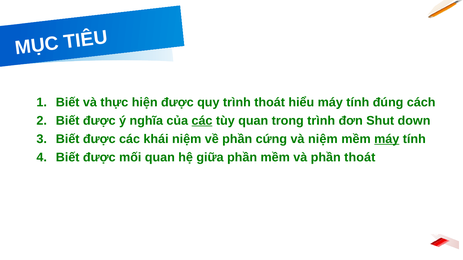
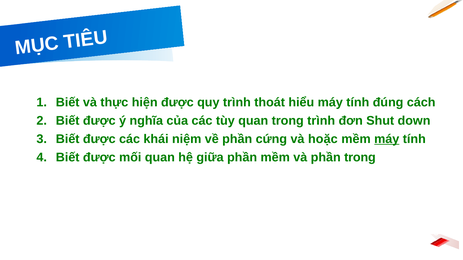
các at (202, 121) underline: present -> none
và niệm: niệm -> hoặc
phần thoát: thoát -> trong
